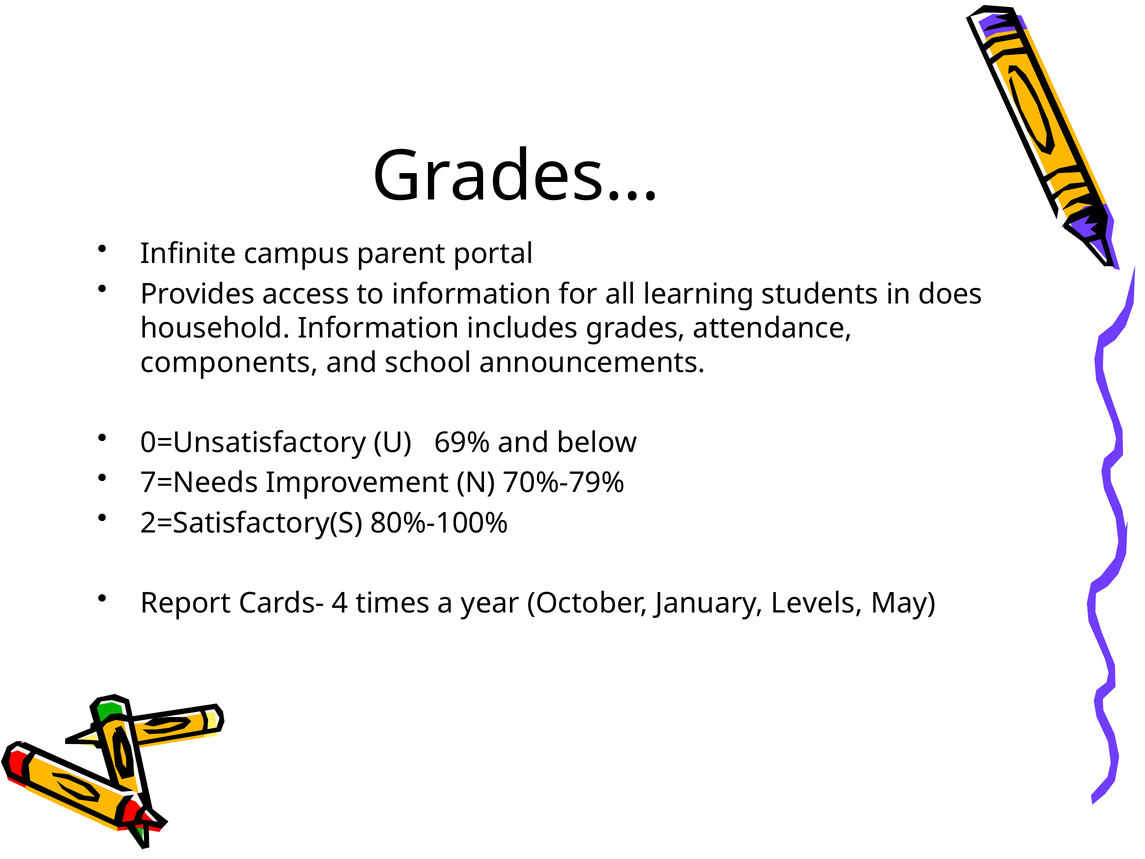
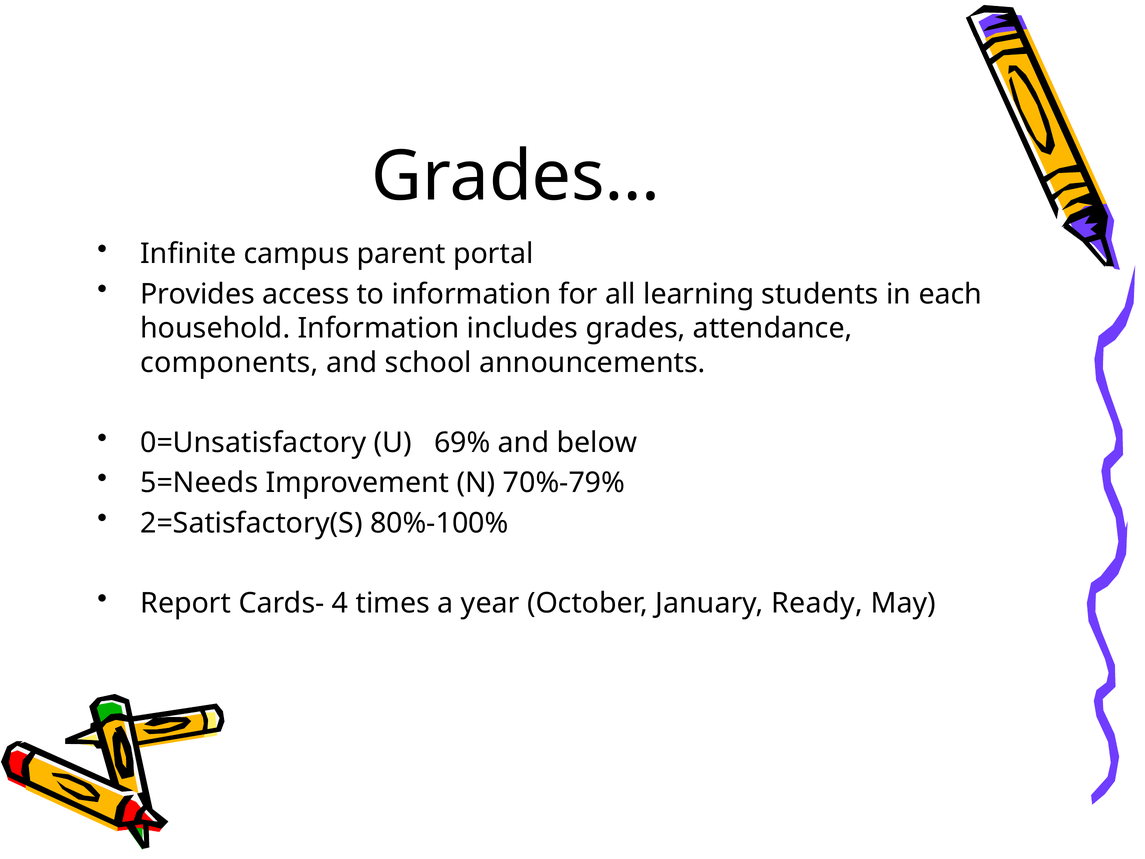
does: does -> each
7=Needs: 7=Needs -> 5=Needs
Levels: Levels -> Ready
